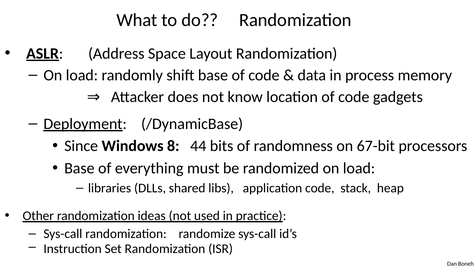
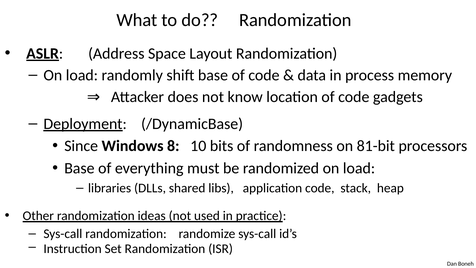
44: 44 -> 10
67-bit: 67-bit -> 81-bit
